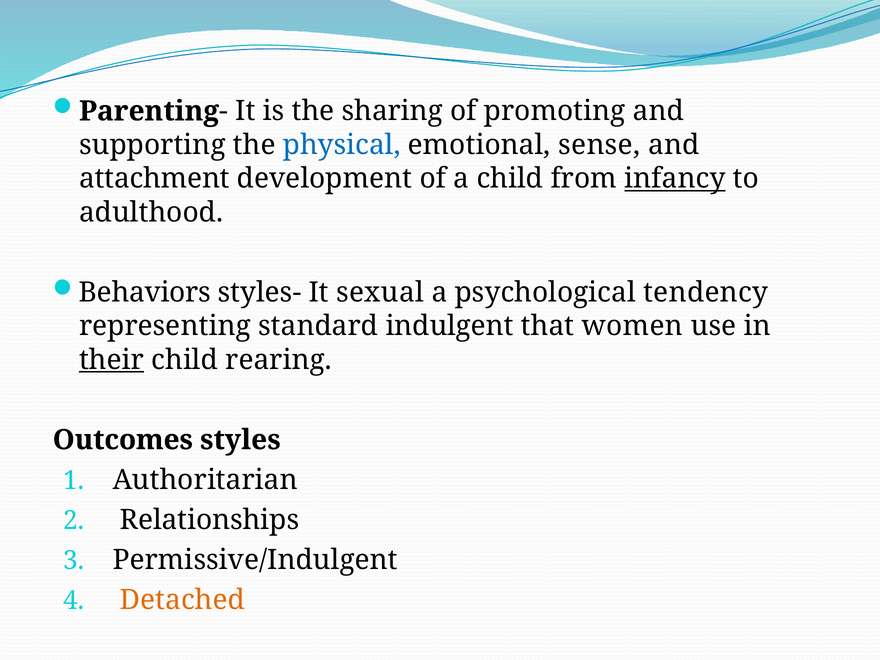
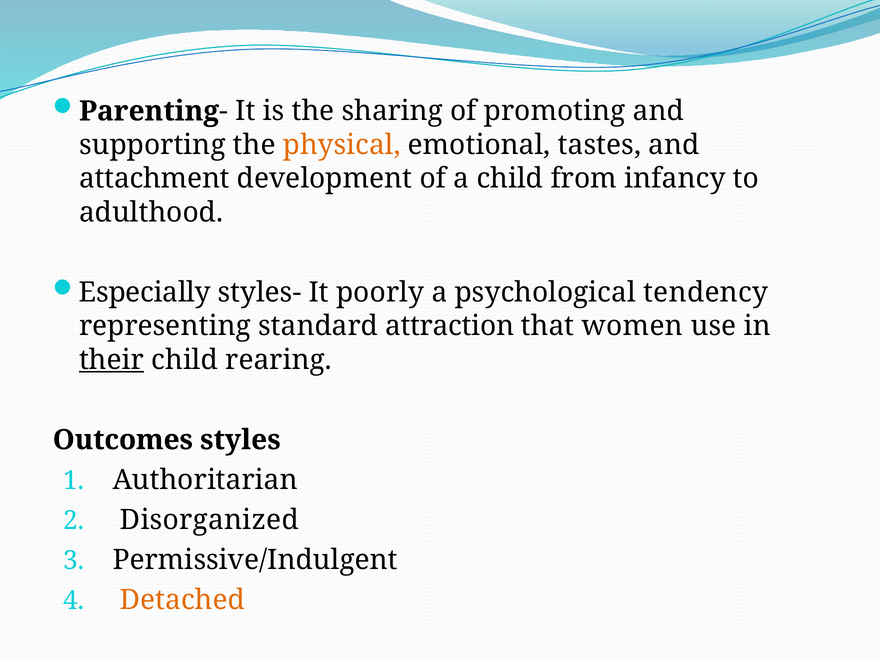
physical colour: blue -> orange
sense: sense -> tastes
infancy underline: present -> none
Behaviors: Behaviors -> Especially
sexual: sexual -> poorly
indulgent: indulgent -> attraction
Relationships: Relationships -> Disorganized
